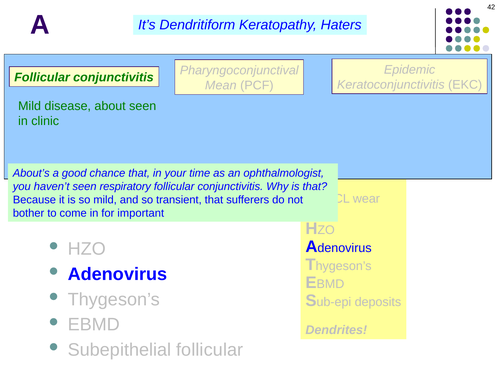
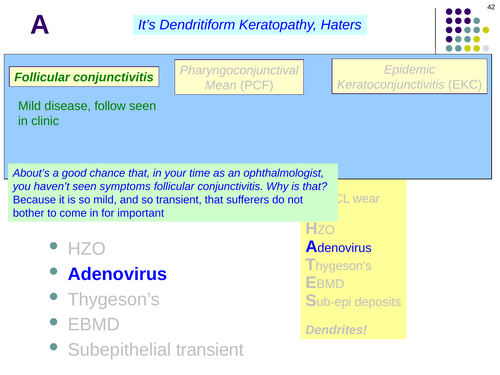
about: about -> follow
respiratory: respiratory -> symptoms
Subepithelial follicular: follicular -> transient
